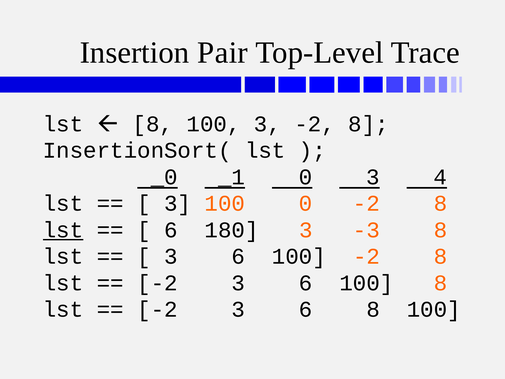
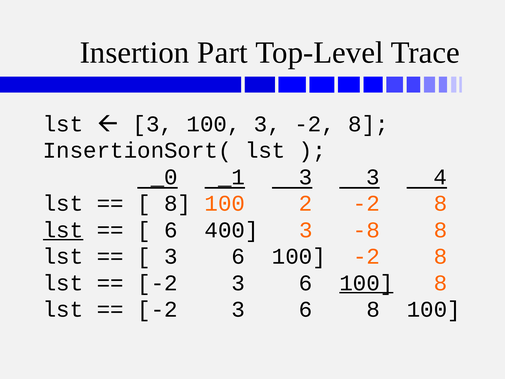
Pair: Pair -> Part
8 at (153, 124): 8 -> 3
_1 0: 0 -> 3
3 at (178, 203): 3 -> 8
100 0: 0 -> 2
180: 180 -> 400
-3: -3 -> -8
100 at (366, 283) underline: none -> present
